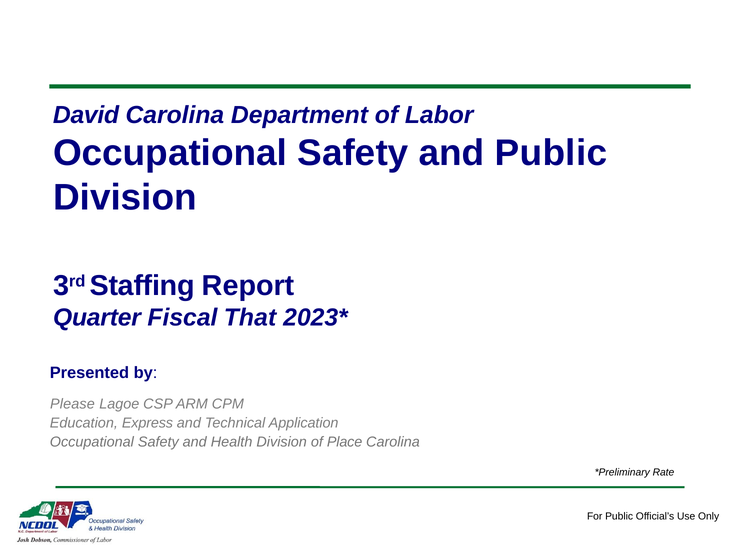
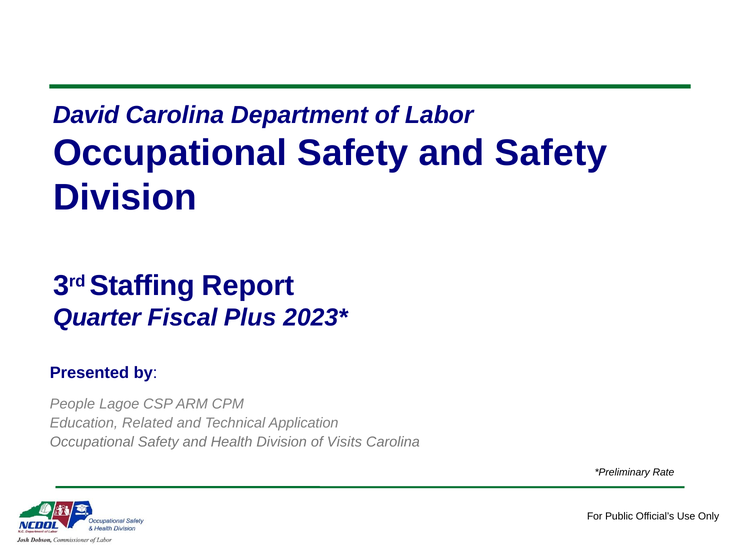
and Public: Public -> Safety
That: That -> Plus
Please: Please -> People
Express: Express -> Related
Place: Place -> Visits
